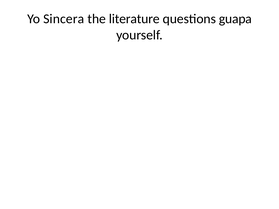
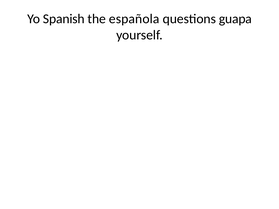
Sincera: Sincera -> Spanish
literature: literature -> española
